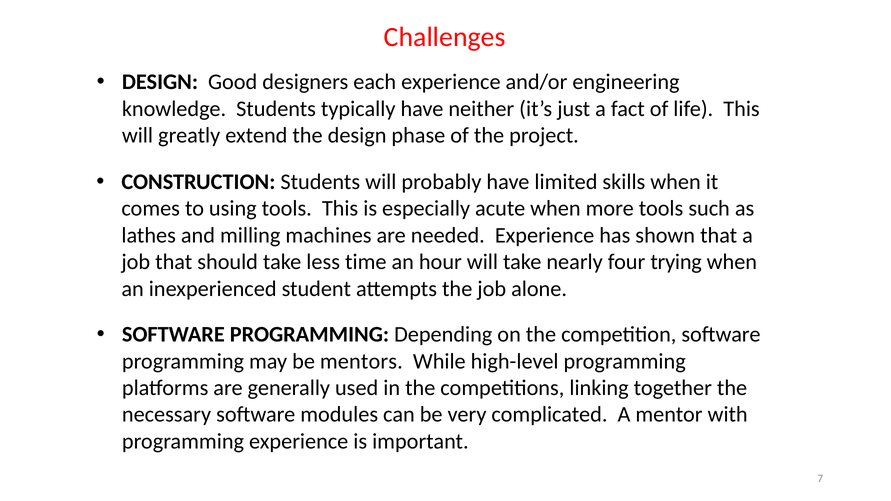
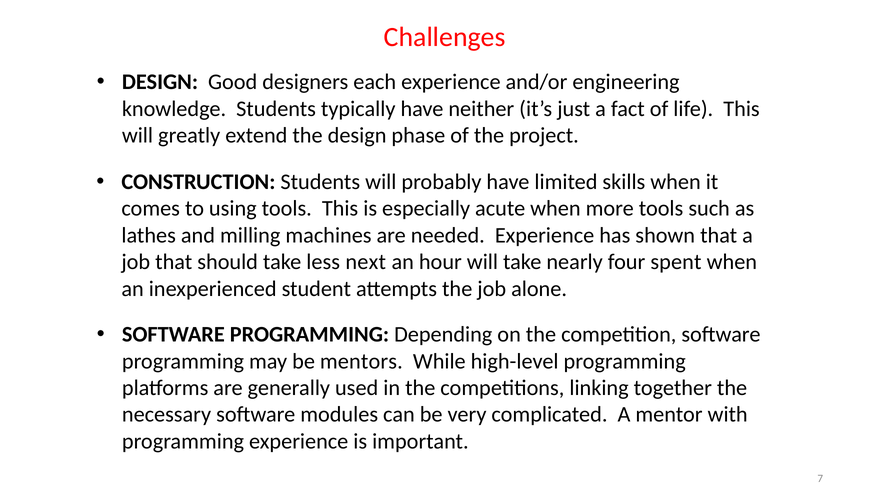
time: time -> next
trying: trying -> spent
